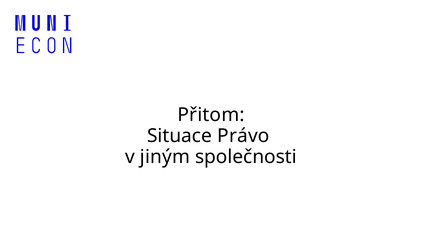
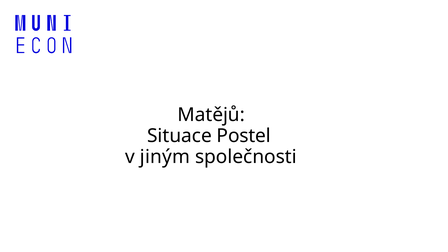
Přitom: Přitom -> Matějů
Právo: Právo -> Postel
